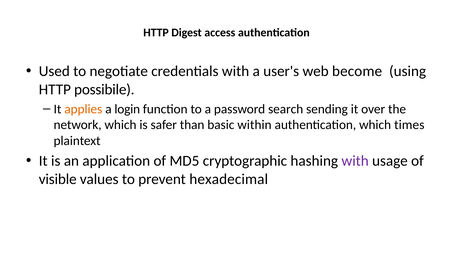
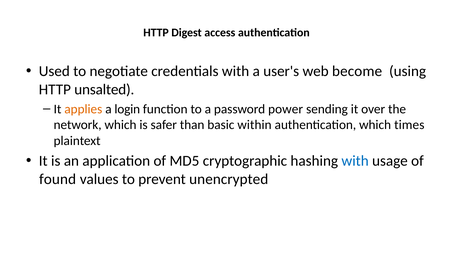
possibile: possibile -> unsalted
search: search -> power
with at (355, 161) colour: purple -> blue
visible: visible -> found
hexadecimal: hexadecimal -> unencrypted
